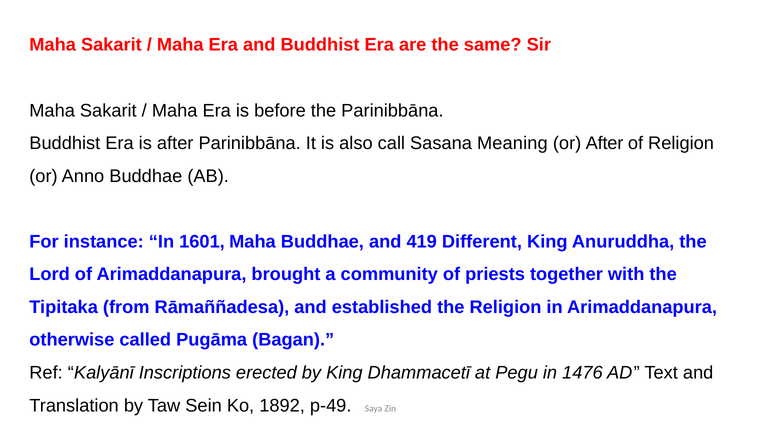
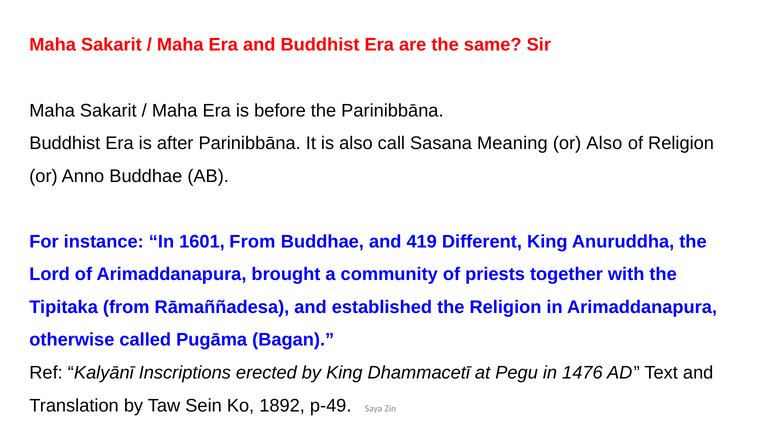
or After: After -> Also
1601 Maha: Maha -> From
